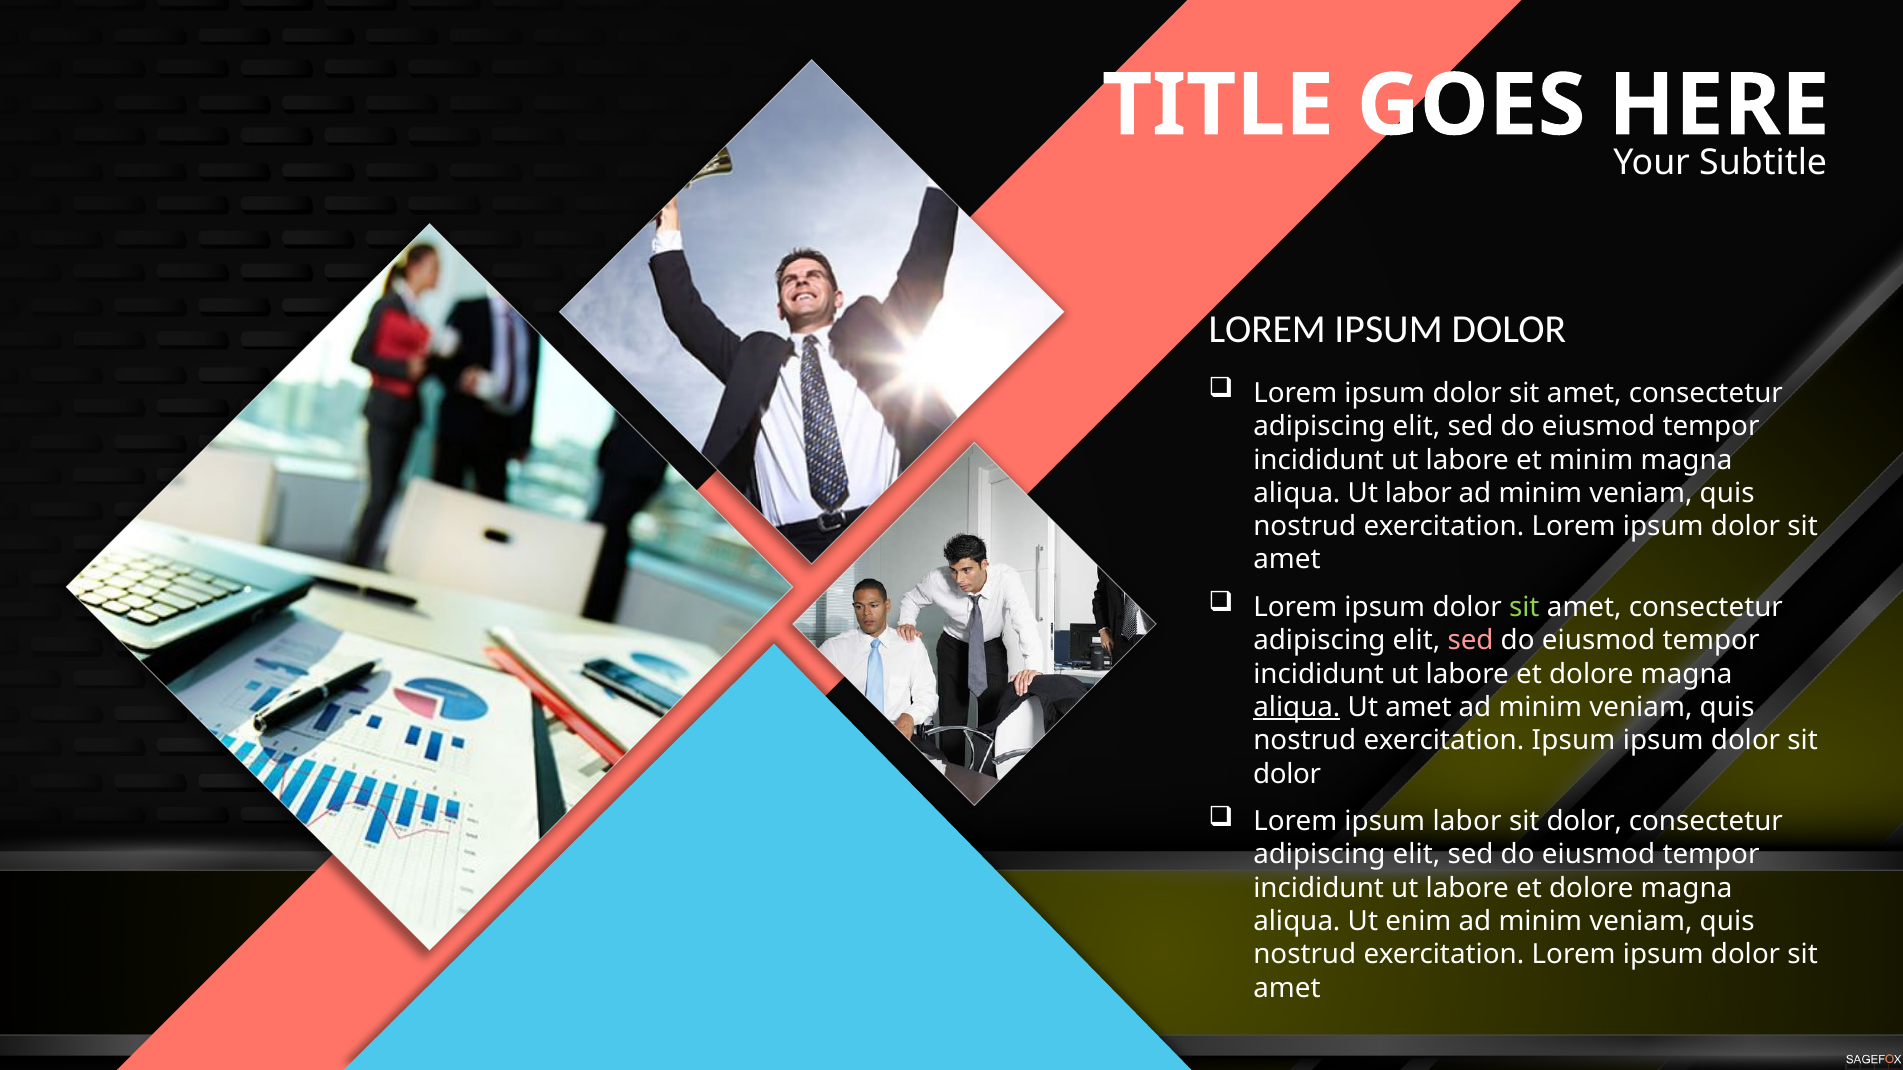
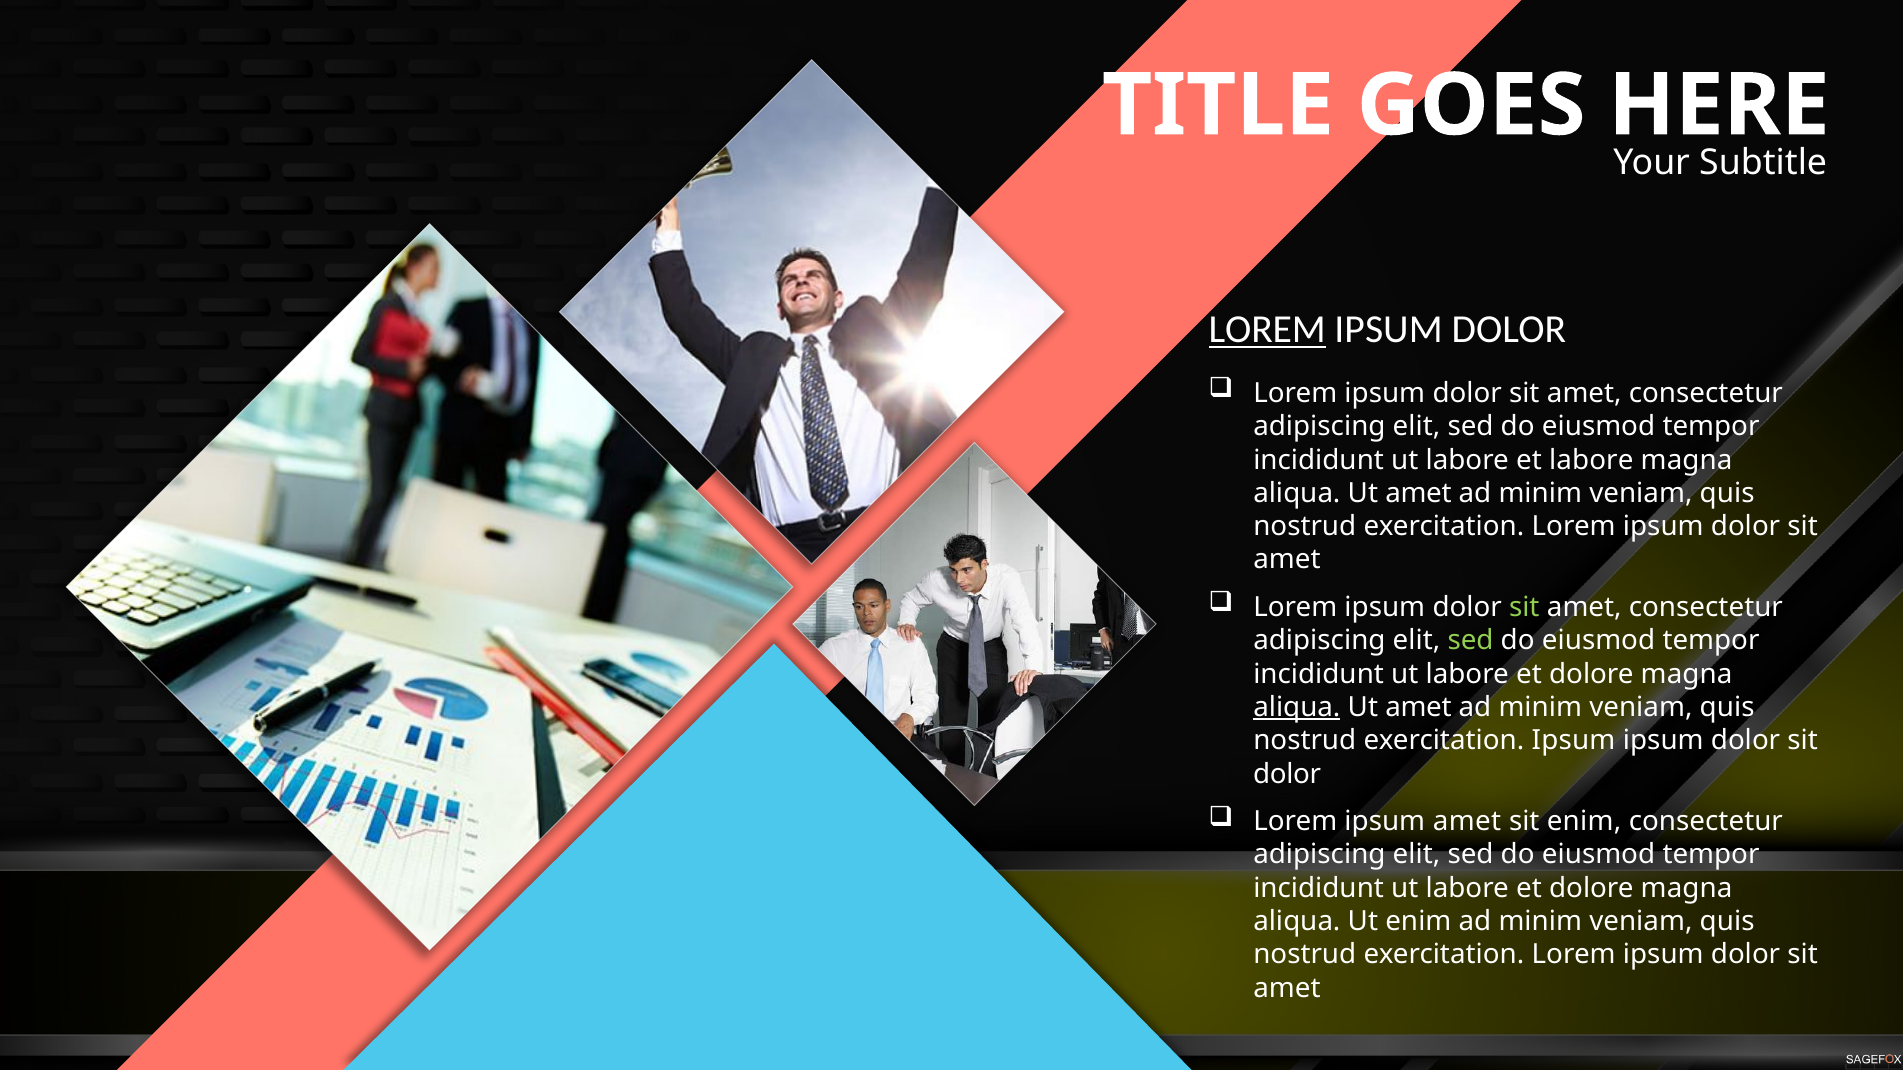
LOREM at (1267, 330) underline: none -> present
et minim: minim -> labore
labor at (1418, 493): labor -> amet
sed at (1471, 641) colour: pink -> light green
ipsum labor: labor -> amet
dolor at (1584, 822): dolor -> enim
